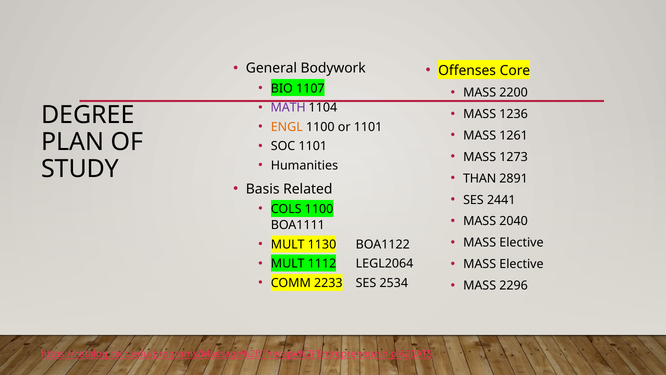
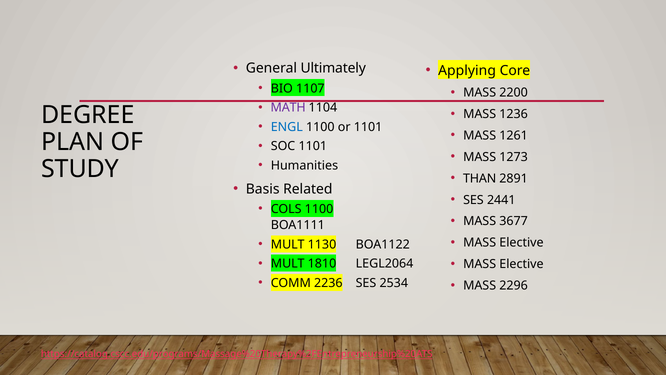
Bodywork: Bodywork -> Ultimately
Offenses: Offenses -> Applying
ENGL colour: orange -> blue
2040: 2040 -> 3677
1112: 1112 -> 1810
2233: 2233 -> 2236
